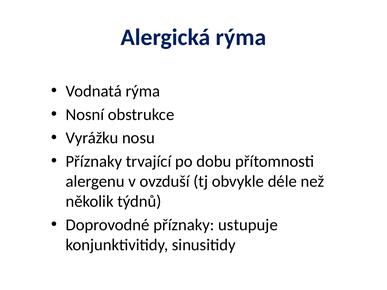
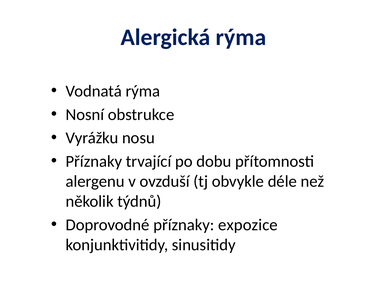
ustupuje: ustupuje -> expozice
